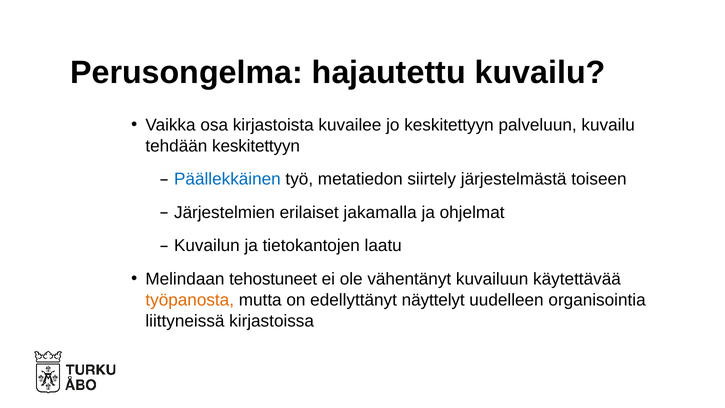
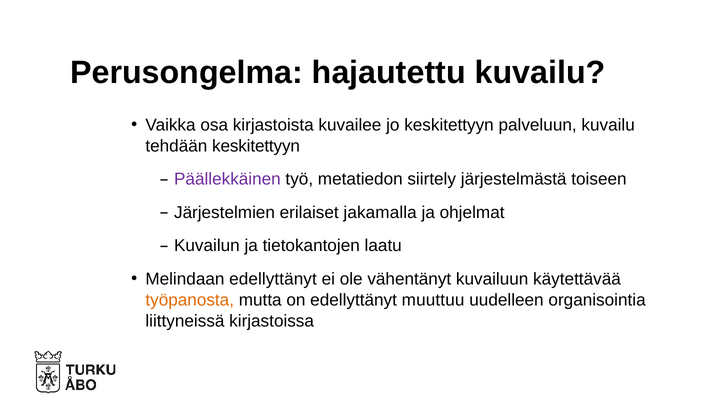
Päällekkäinen colour: blue -> purple
Melindaan tehostuneet: tehostuneet -> edellyttänyt
näyttelyt: näyttelyt -> muuttuu
